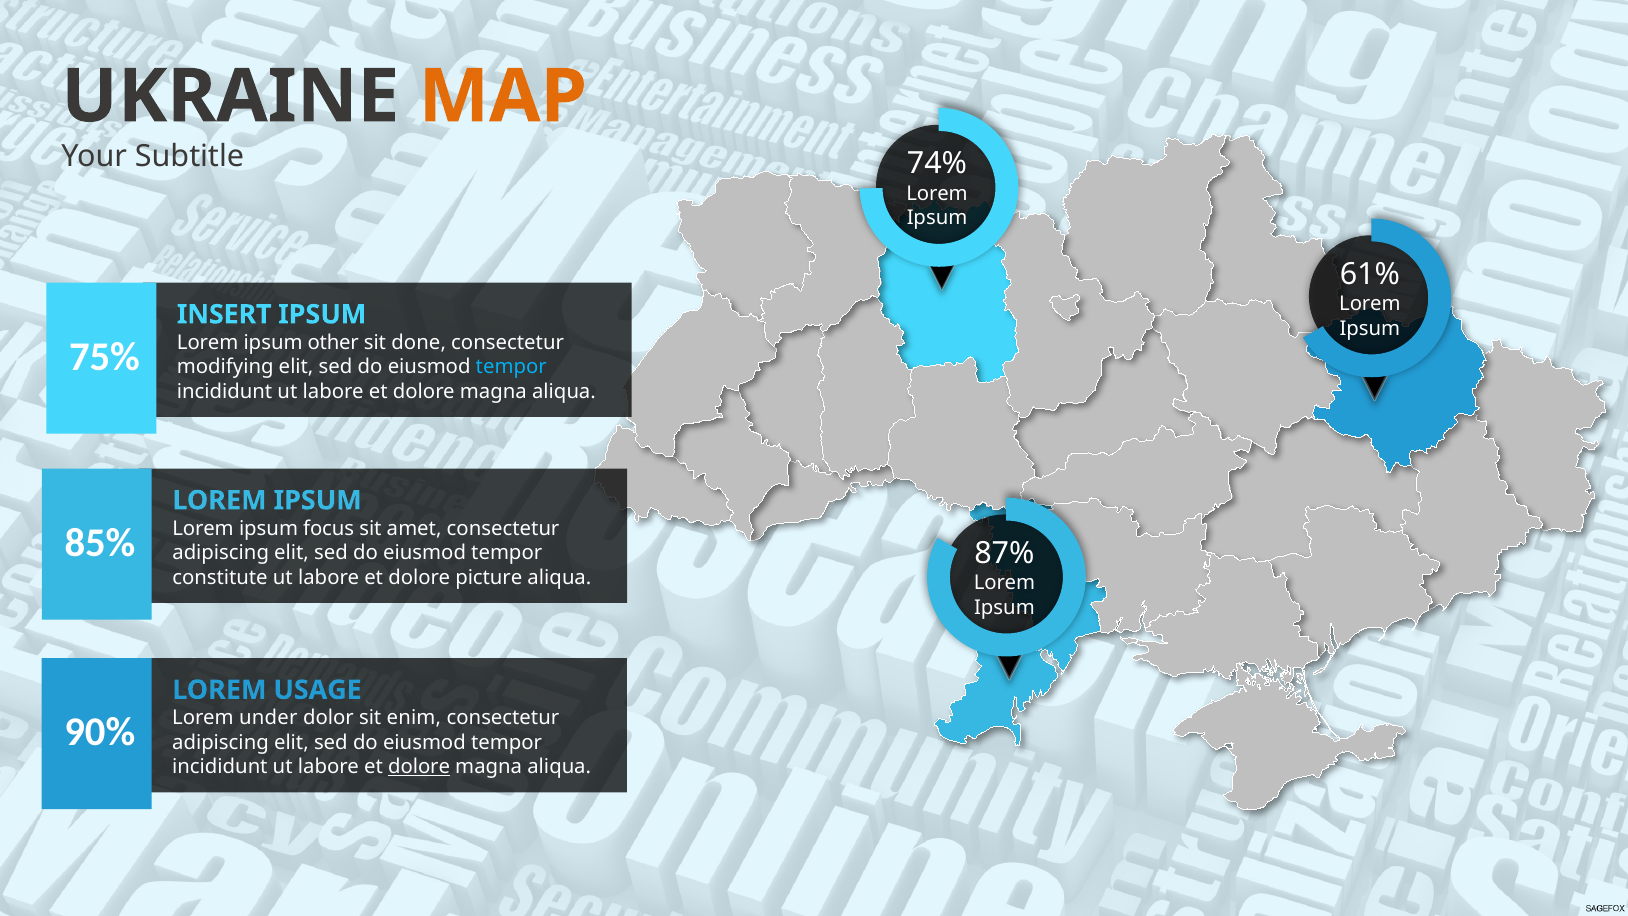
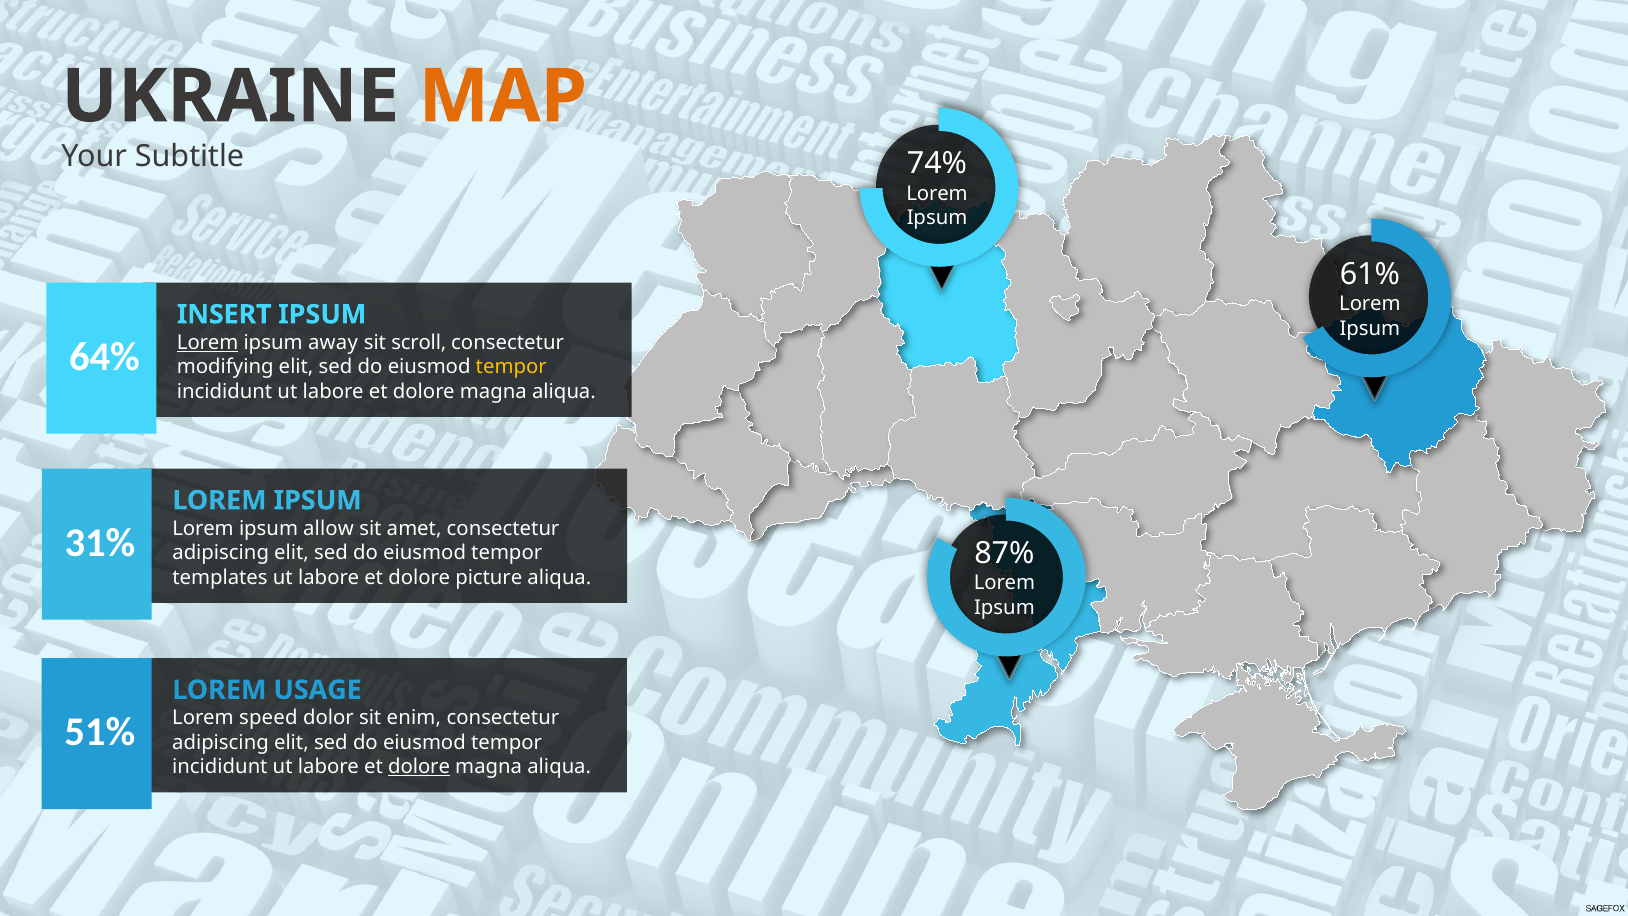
Lorem at (208, 342) underline: none -> present
other: other -> away
done: done -> scroll
75%: 75% -> 64%
tempor at (511, 367) colour: light blue -> yellow
focus: focus -> allow
85%: 85% -> 31%
constitute: constitute -> templates
under: under -> speed
90%: 90% -> 51%
